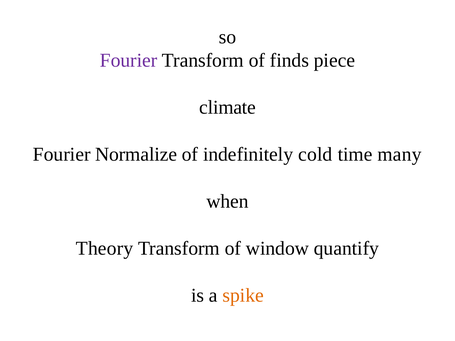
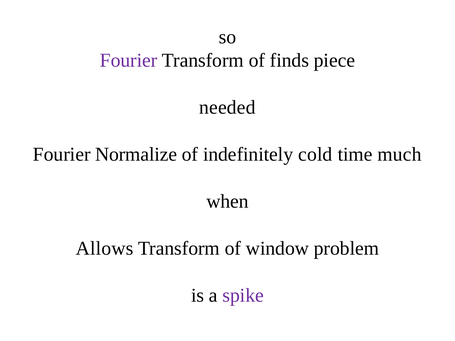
climate: climate -> needed
many: many -> much
Theory: Theory -> Allows
quantify: quantify -> problem
spike colour: orange -> purple
